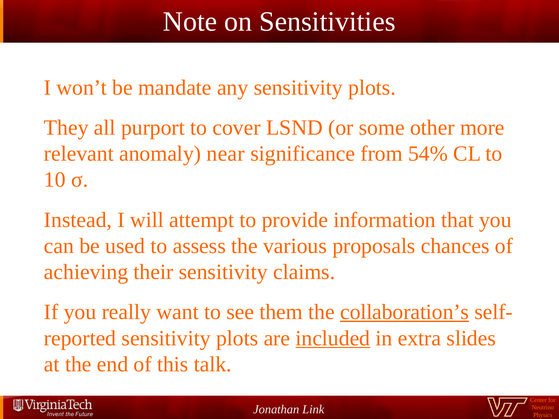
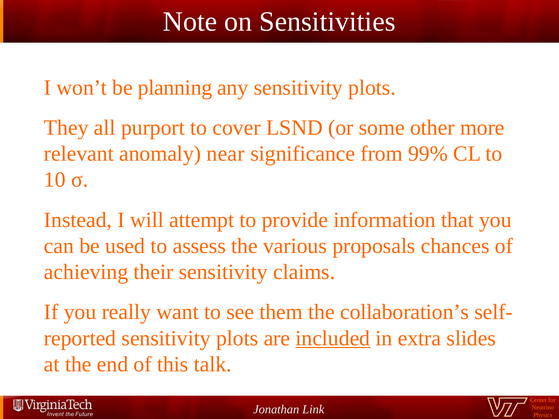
mandate: mandate -> planning
54%: 54% -> 99%
collaboration’s underline: present -> none
